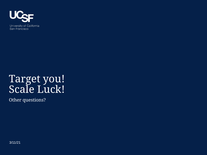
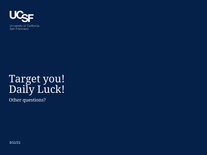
Scale: Scale -> Daily
